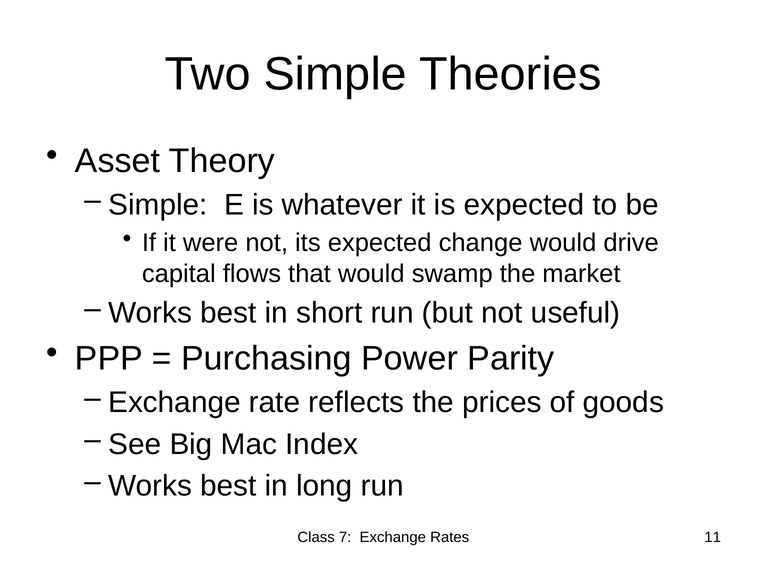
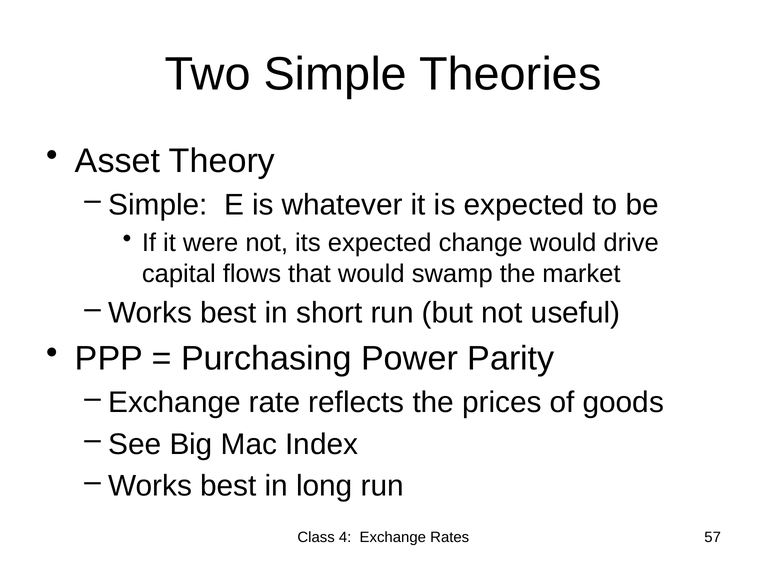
7: 7 -> 4
11: 11 -> 57
